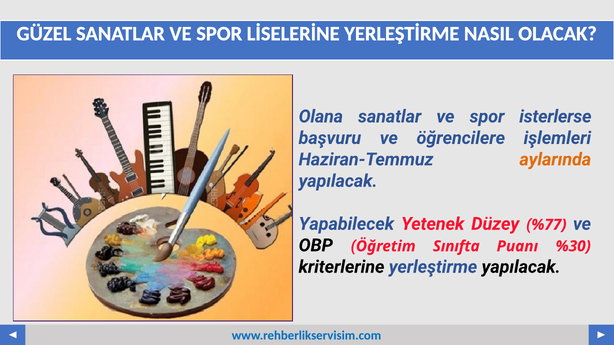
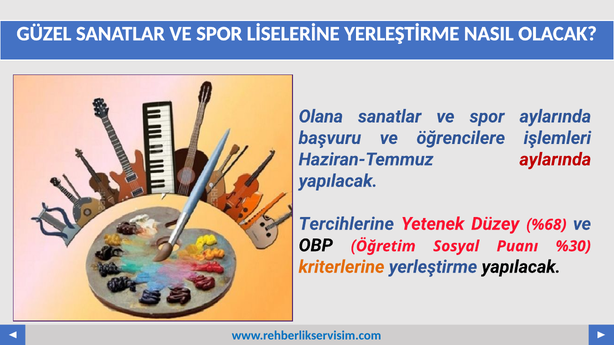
spor isterlerse: isterlerse -> aylarında
aylarında at (555, 160) colour: orange -> red
Yapabilecek: Yapabilecek -> Tercihlerine
%77: %77 -> %68
Sınıfta: Sınıfta -> Sosyal
kriterlerine colour: black -> orange
